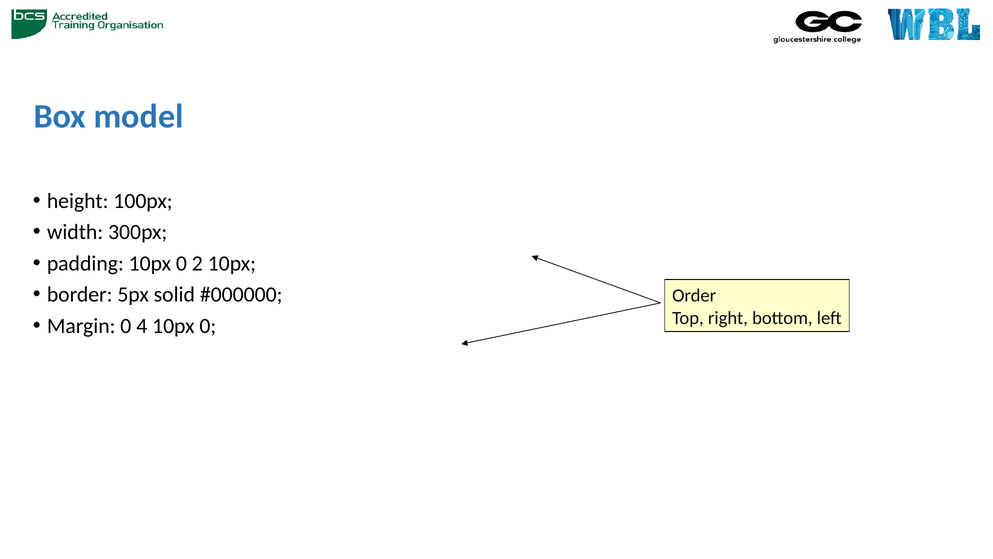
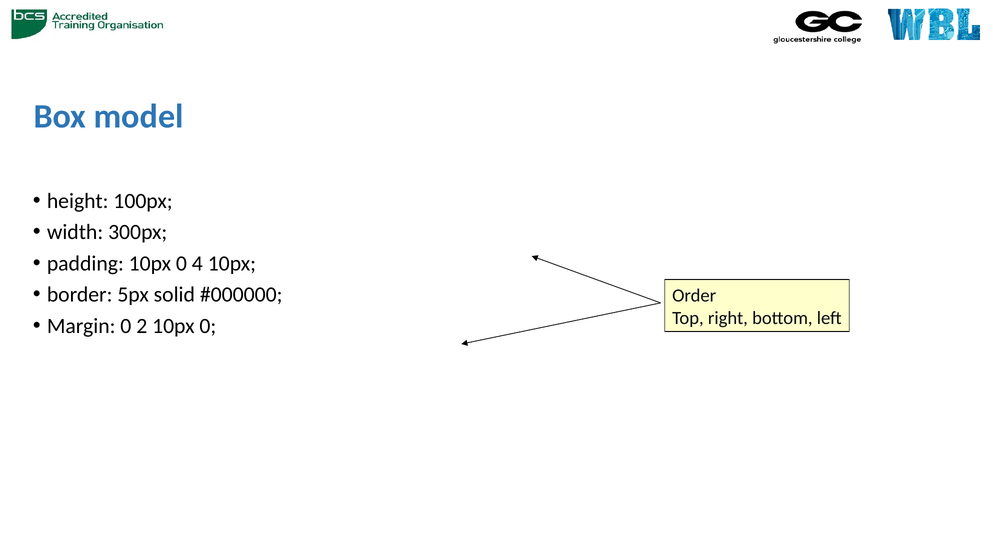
2: 2 -> 4
4: 4 -> 2
